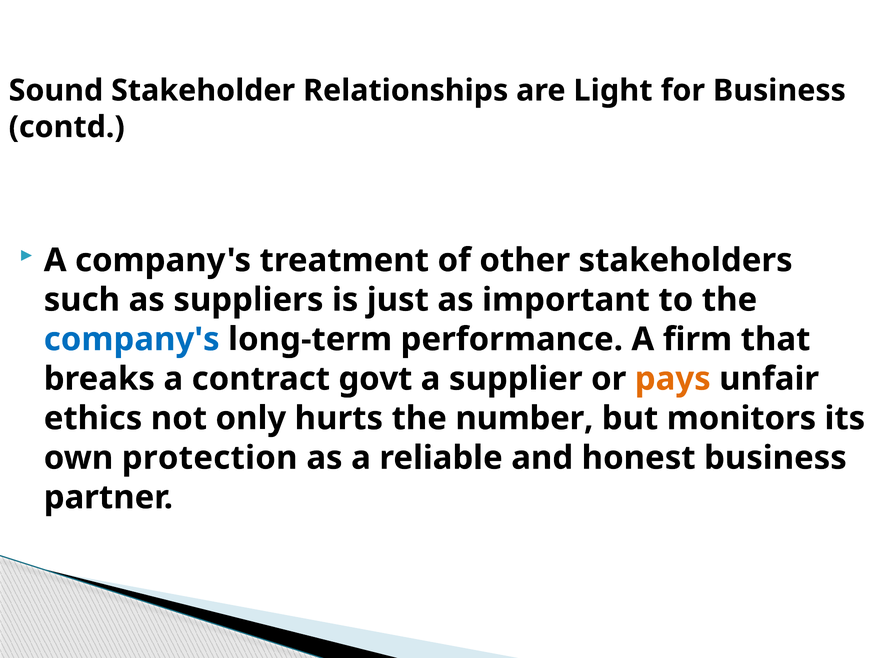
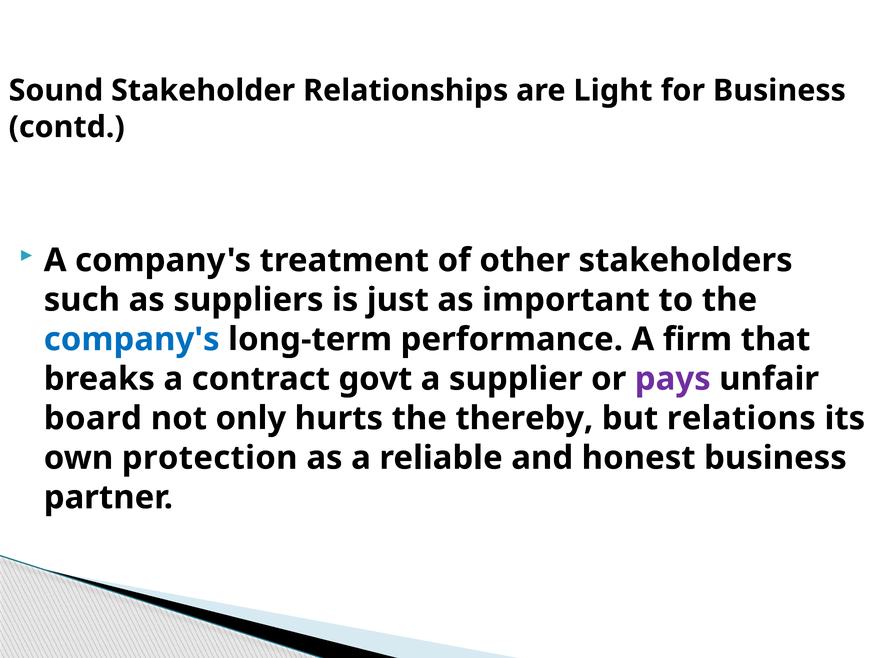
pays colour: orange -> purple
ethics: ethics -> board
number: number -> thereby
monitors: monitors -> relations
